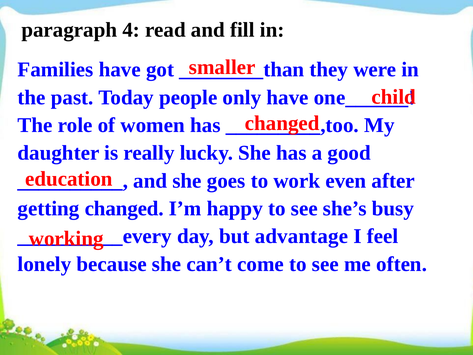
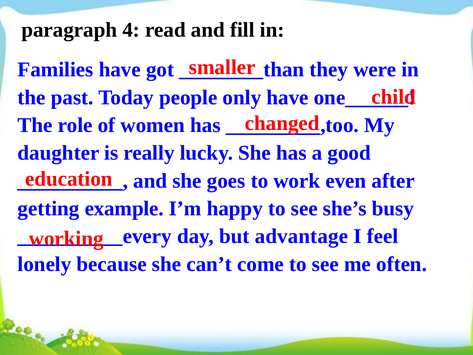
getting changed: changed -> example
